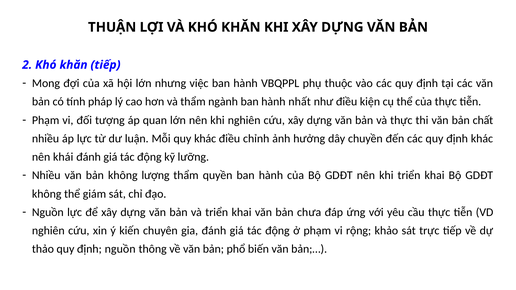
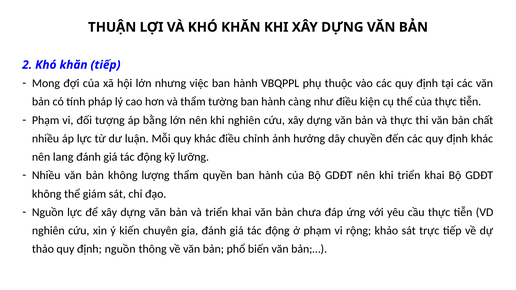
ngành: ngành -> tường
nhất: nhất -> càng
quan: quan -> bằng
khái: khái -> lang
